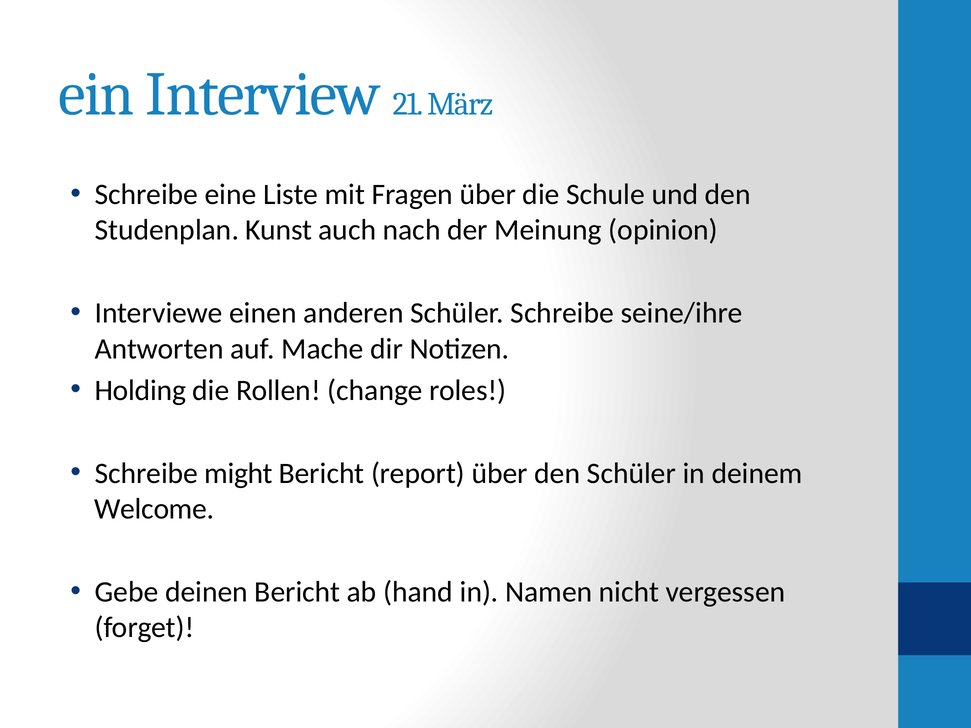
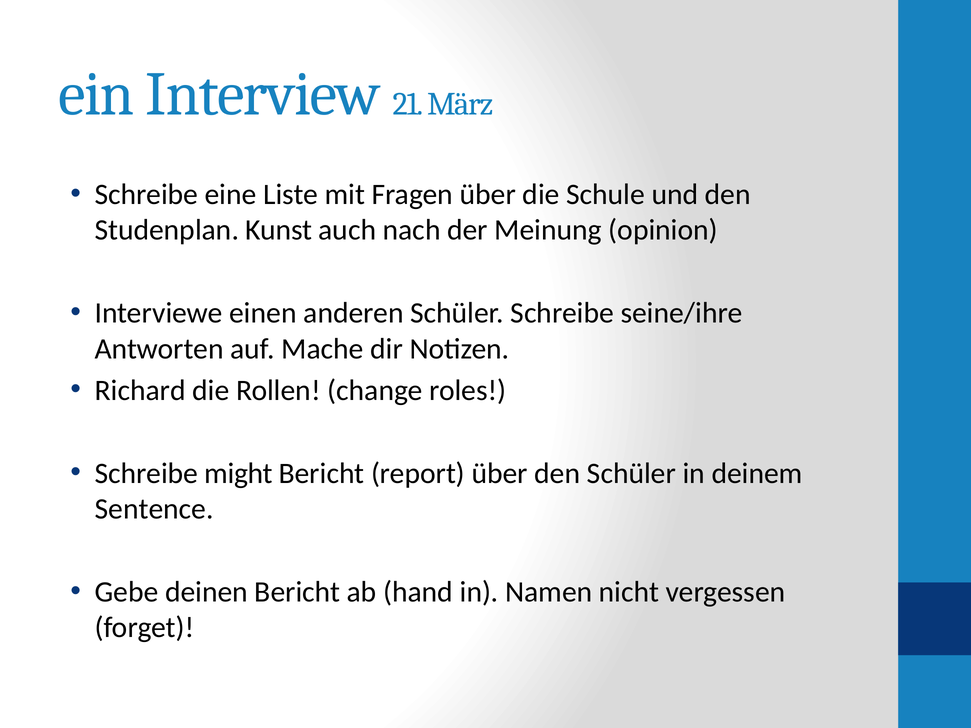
Holding: Holding -> Richard
Welcome: Welcome -> Sentence
